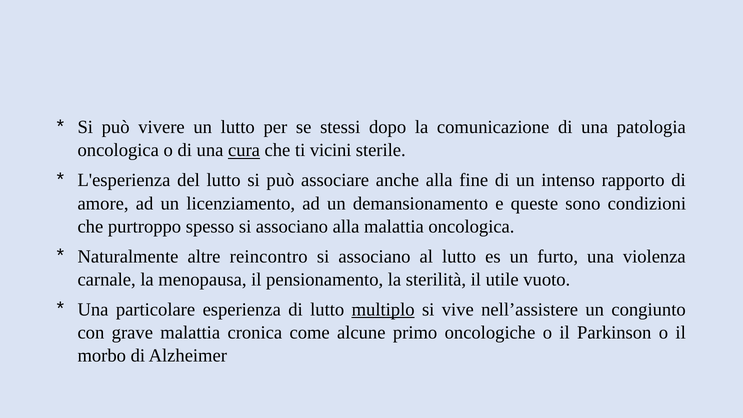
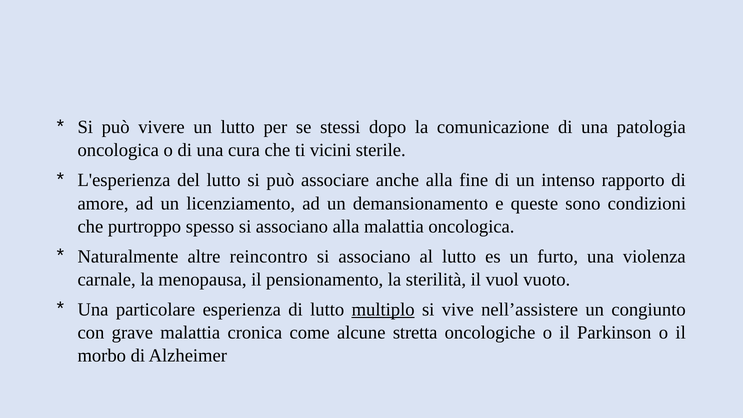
cura underline: present -> none
utile: utile -> vuol
primo: primo -> stretta
